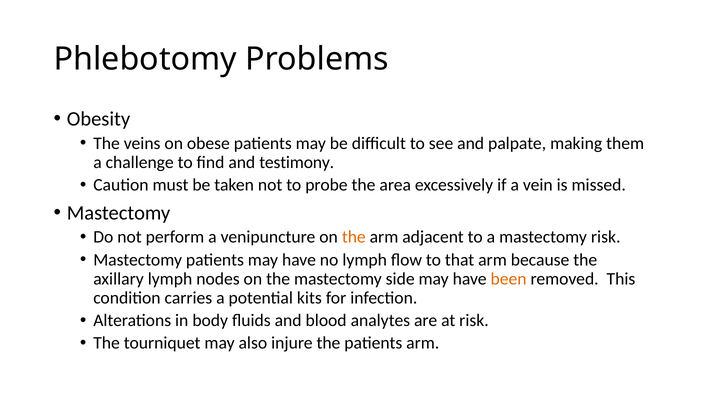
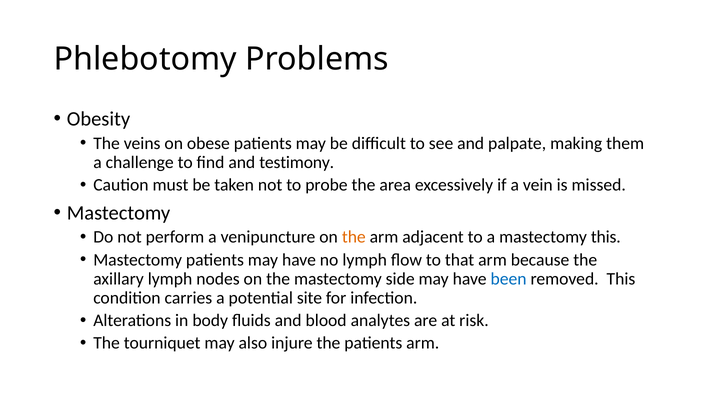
mastectomy risk: risk -> this
been colour: orange -> blue
kits: kits -> site
